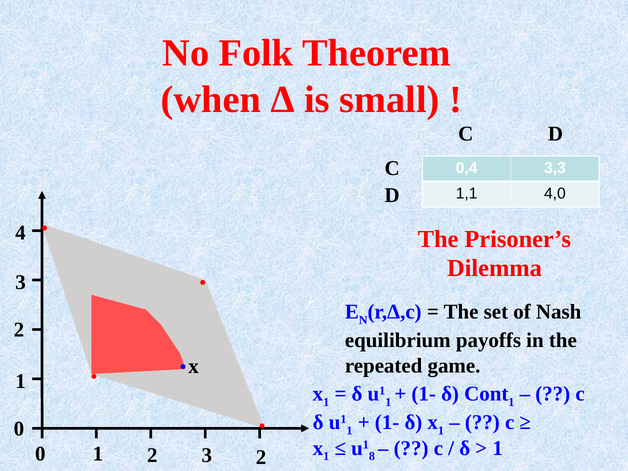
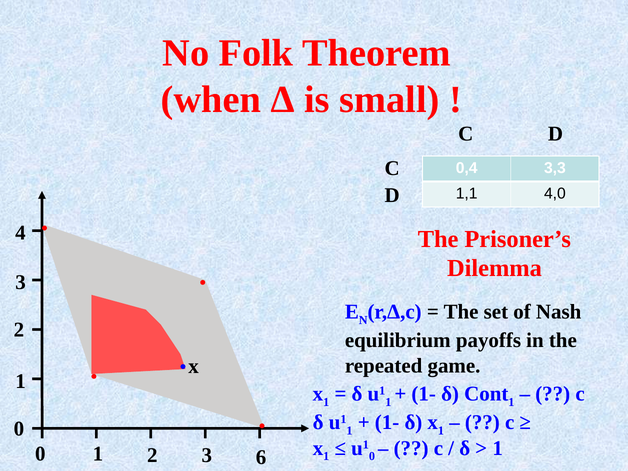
8 at (372, 456): 8 -> 0
2 at (261, 457): 2 -> 6
